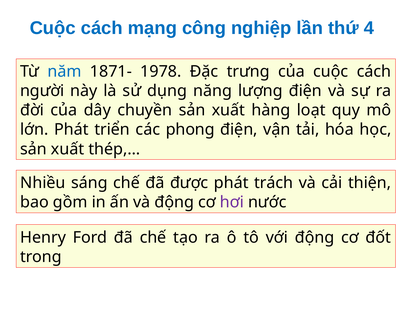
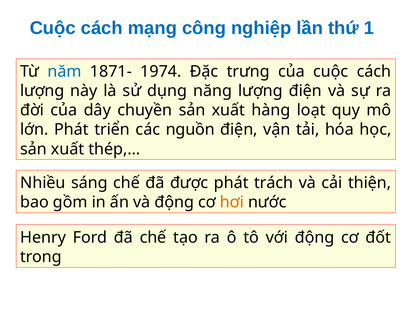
4: 4 -> 1
1978: 1978 -> 1974
người at (42, 91): người -> lượng
phong: phong -> nguồn
hơi colour: purple -> orange
